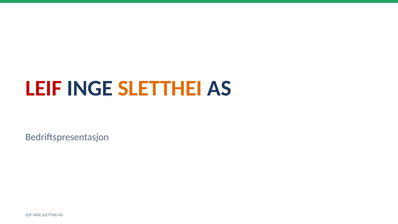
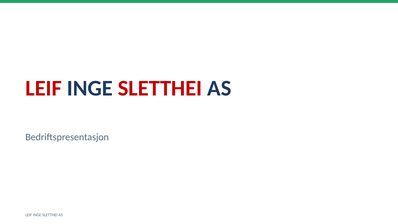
SLETTHEI at (160, 88) colour: orange -> red
